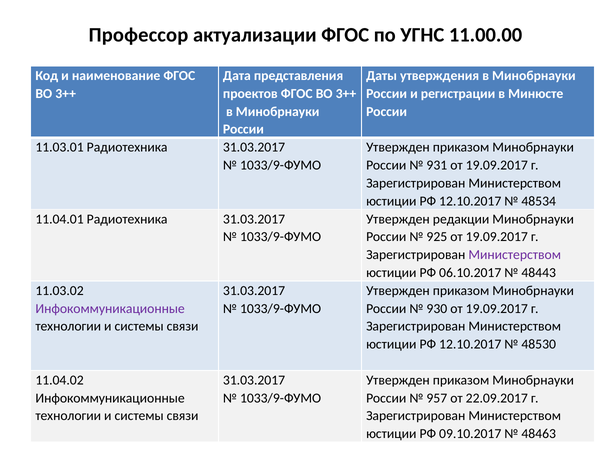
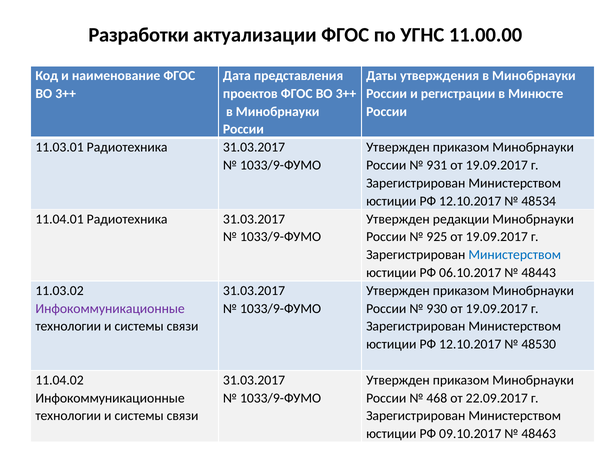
Профессор: Профессор -> Разработки
Министерством at (515, 255) colour: purple -> blue
957: 957 -> 468
